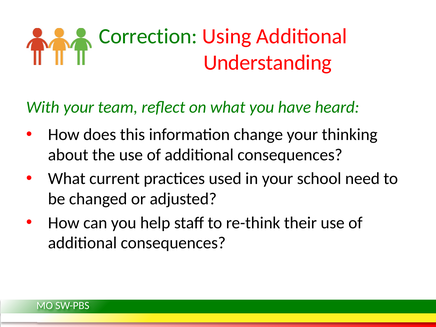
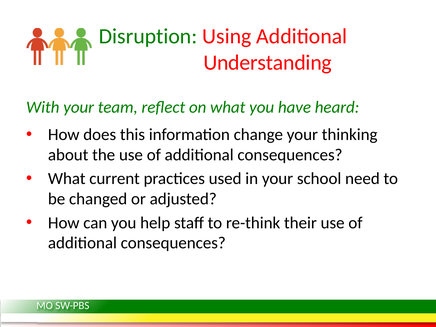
Correction: Correction -> Disruption
